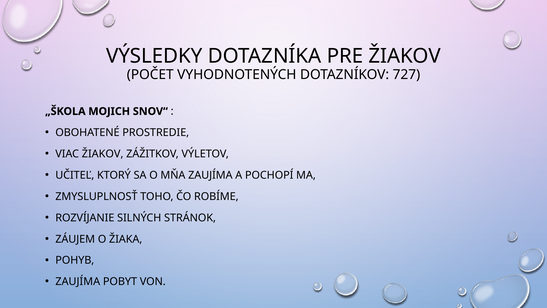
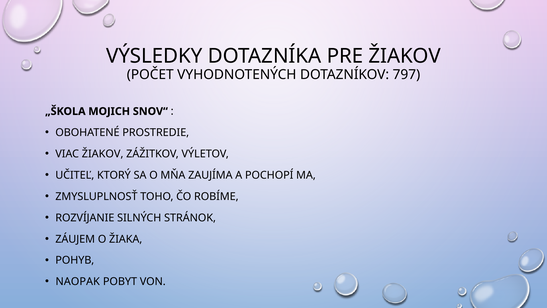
727: 727 -> 797
ZAUJÍMA at (78, 281): ZAUJÍMA -> NAOPAK
